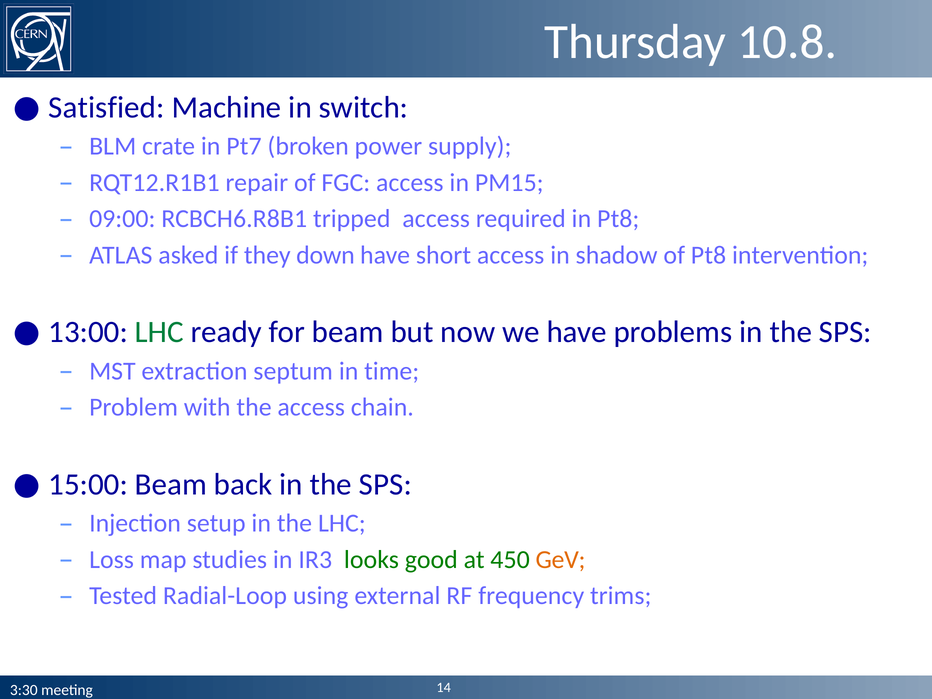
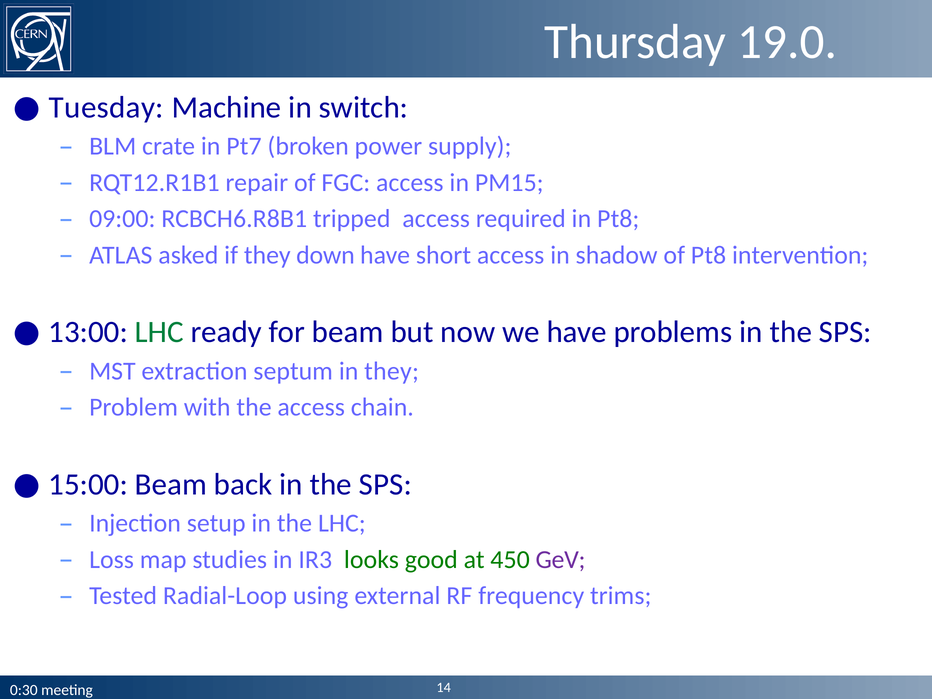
10.8: 10.8 -> 19.0
Satisfied: Satisfied -> Tuesday
in time: time -> they
GeV colour: orange -> purple
3:30: 3:30 -> 0:30
